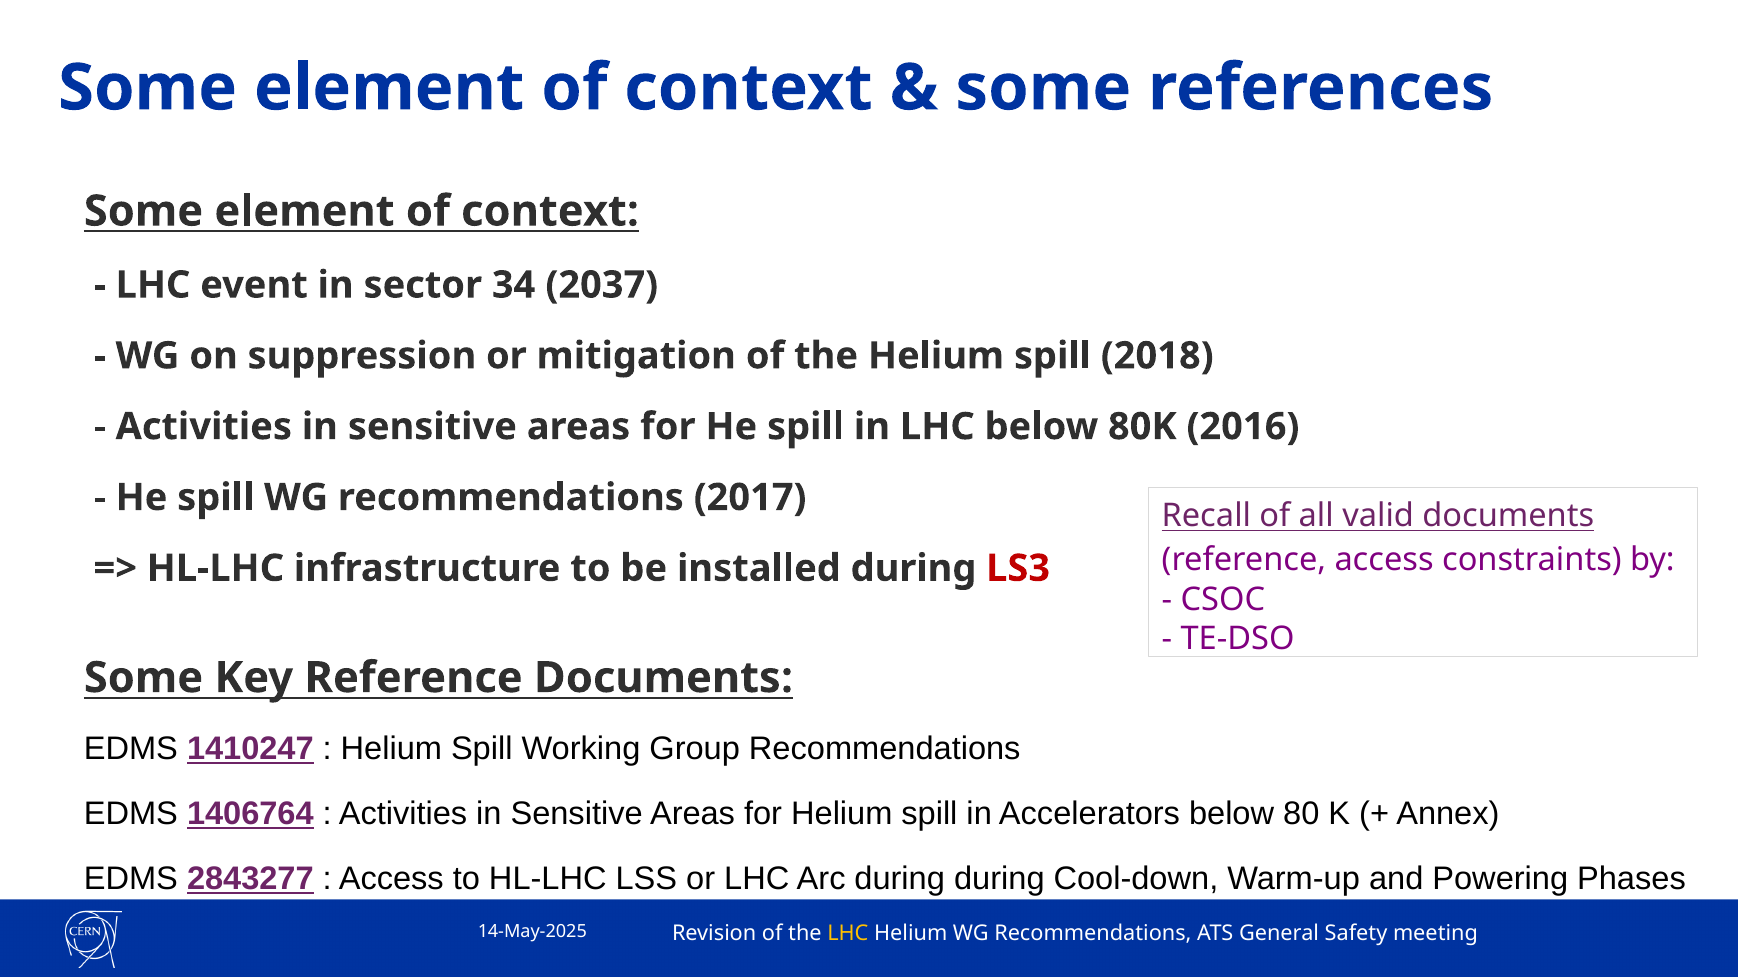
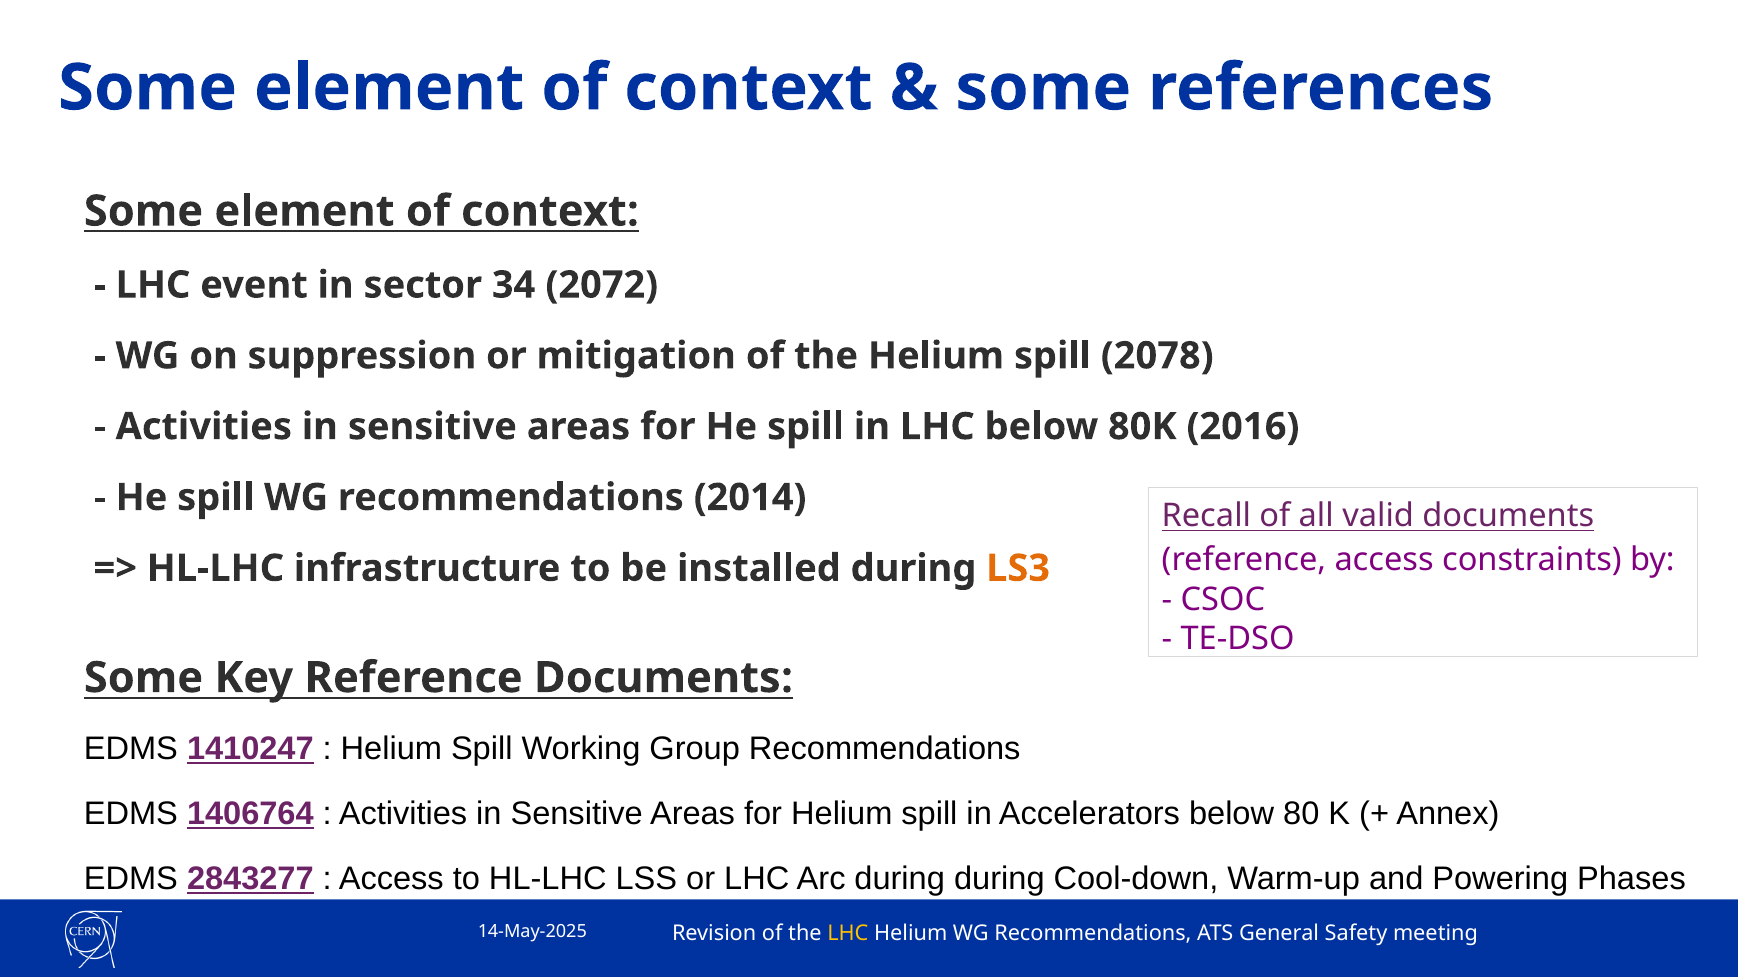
2037: 2037 -> 2072
2018: 2018 -> 2078
2017: 2017 -> 2014
LS3 colour: red -> orange
